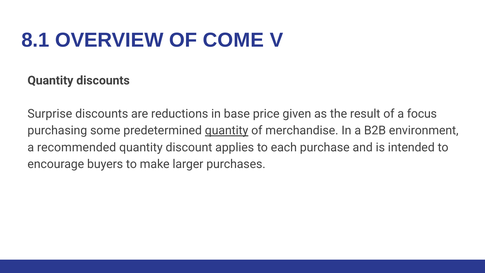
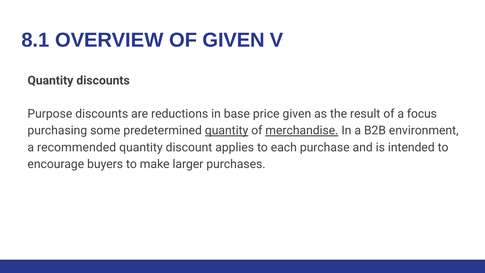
OF COME: COME -> GIVEN
Surprise: Surprise -> Purpose
merchandise underline: none -> present
